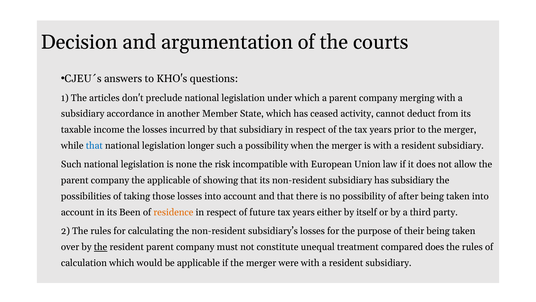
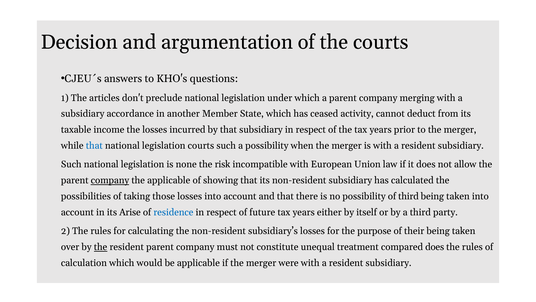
legislation longer: longer -> courts
company at (110, 180) underline: none -> present
has subsidiary: subsidiary -> calculated
of after: after -> third
Been: Been -> Arise
residence colour: orange -> blue
